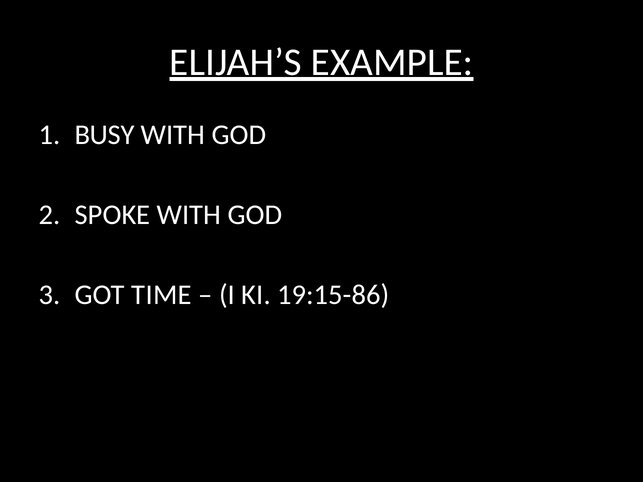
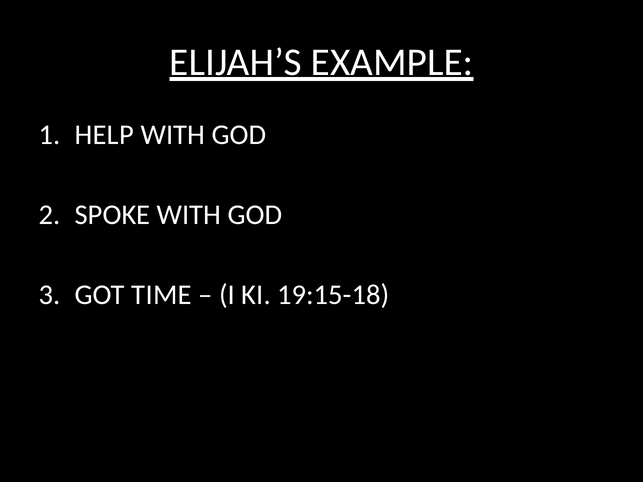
BUSY: BUSY -> HELP
19:15-86: 19:15-86 -> 19:15-18
